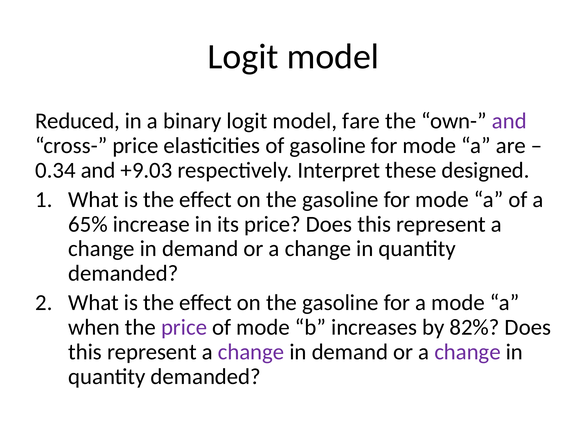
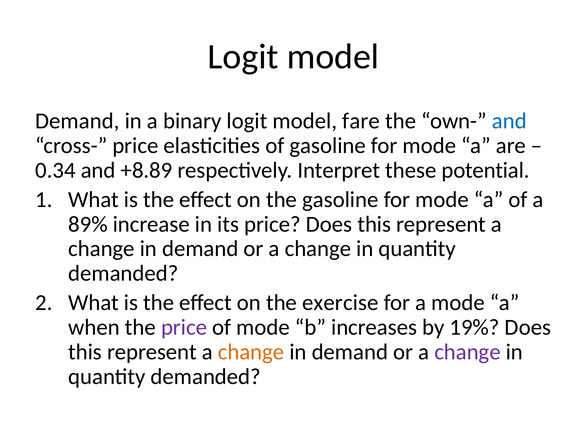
Reduced at (77, 121): Reduced -> Demand
and at (509, 121) colour: purple -> blue
+9.03: +9.03 -> +8.89
designed: designed -> potential
65%: 65% -> 89%
gasoline at (340, 303): gasoline -> exercise
82%: 82% -> 19%
change at (251, 352) colour: purple -> orange
